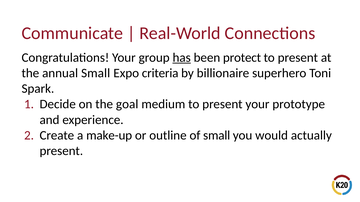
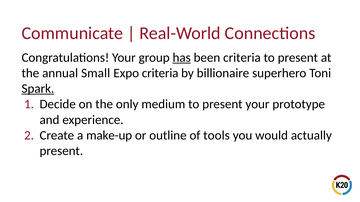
been protect: protect -> criteria
Spark underline: none -> present
goal: goal -> only
of small: small -> tools
